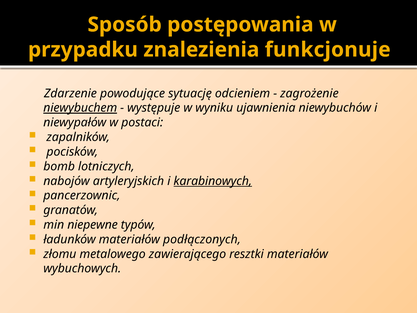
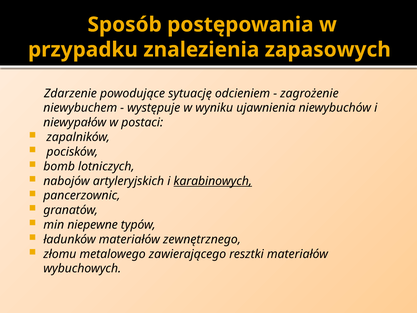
funkcjonuje: funkcjonuje -> zapasowych
niewybuchem underline: present -> none
podłączonych: podłączonych -> zewnętrznego
